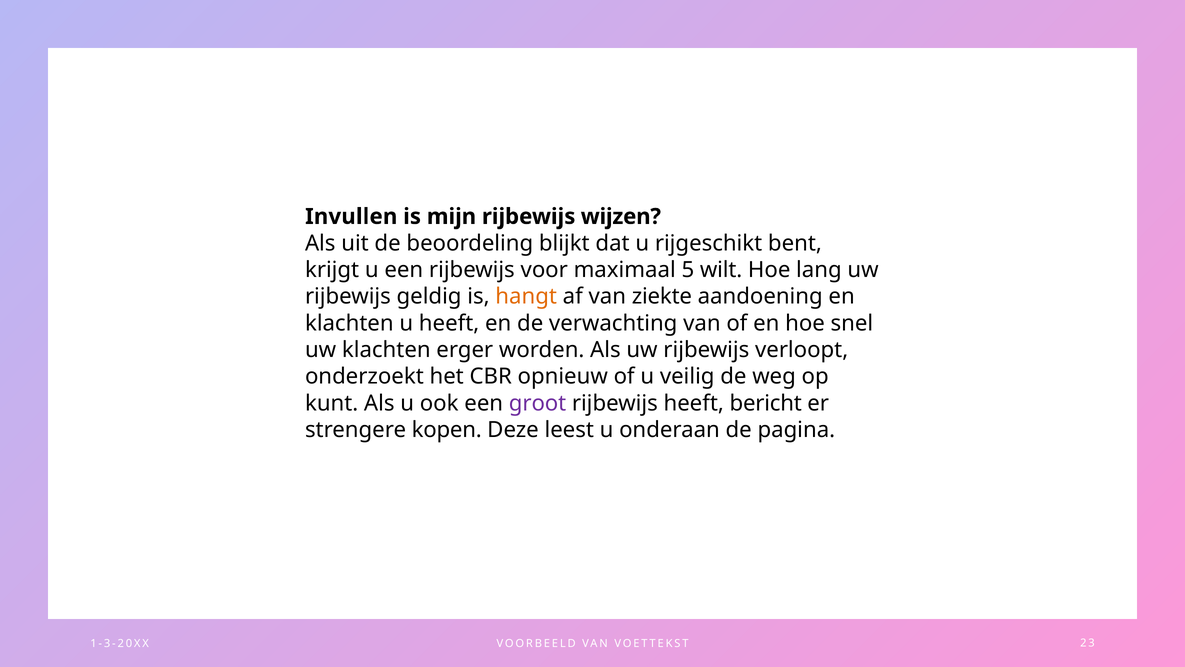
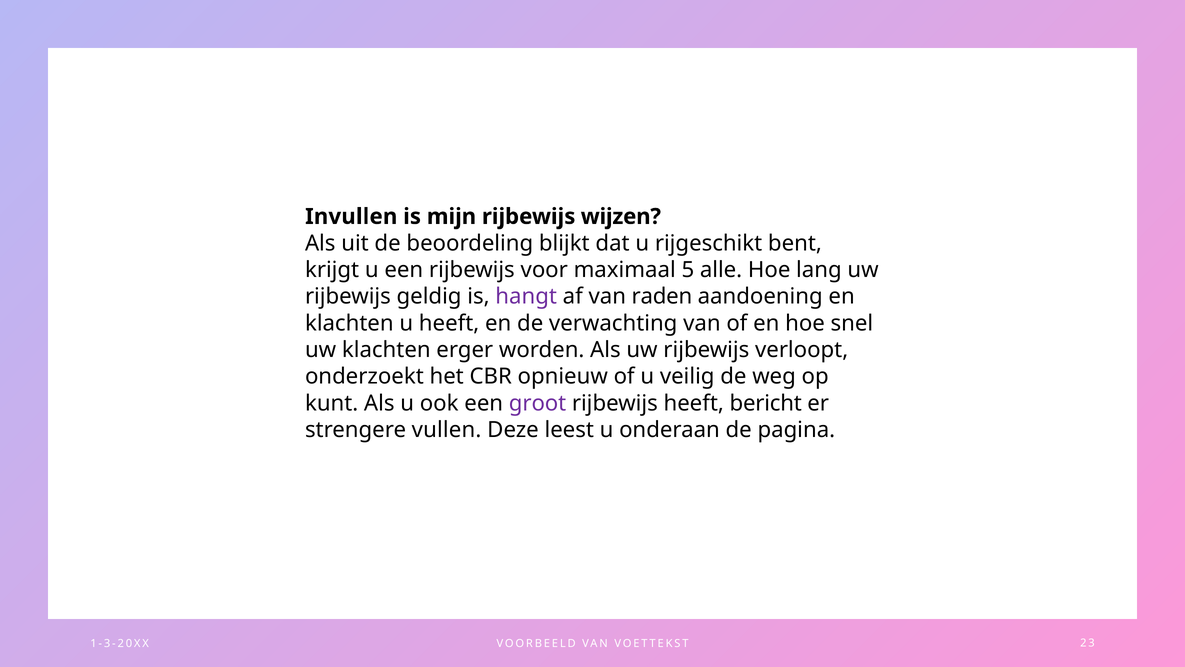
wilt: wilt -> alle
hangt colour: orange -> purple
ziekte: ziekte -> raden
kopen: kopen -> vullen
